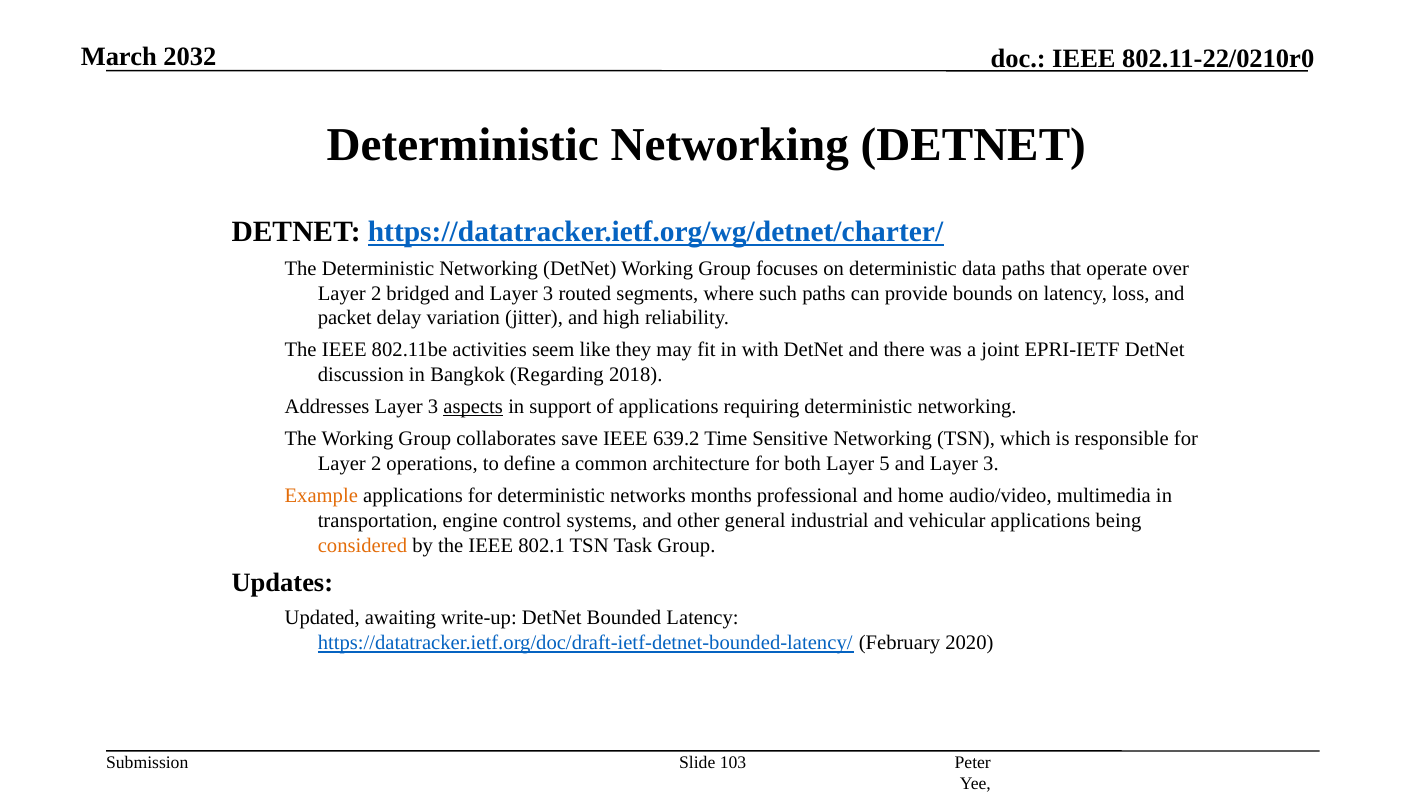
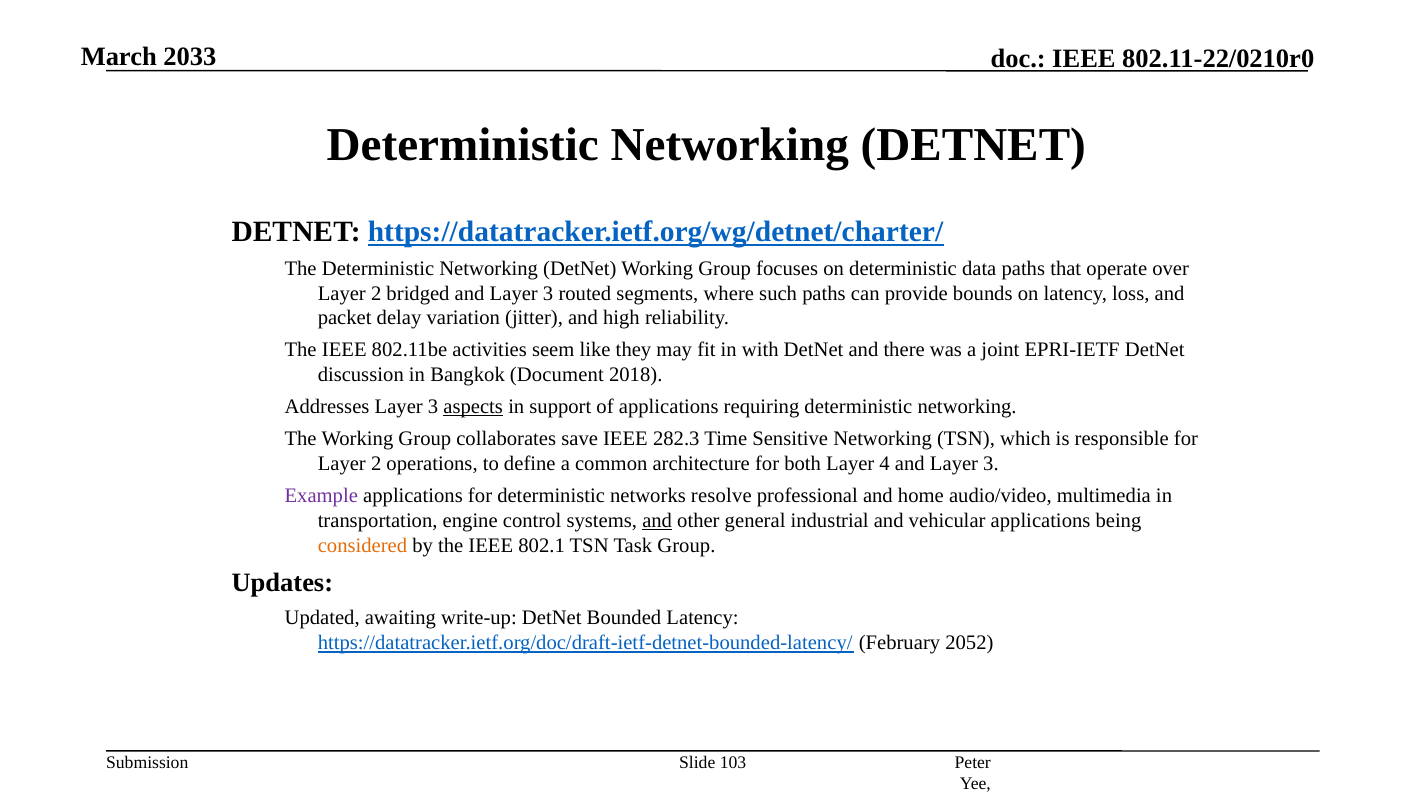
2032: 2032 -> 2033
Regarding: Regarding -> Document
639.2: 639.2 -> 282.3
5: 5 -> 4
Example colour: orange -> purple
months: months -> resolve
and at (657, 521) underline: none -> present
2020: 2020 -> 2052
